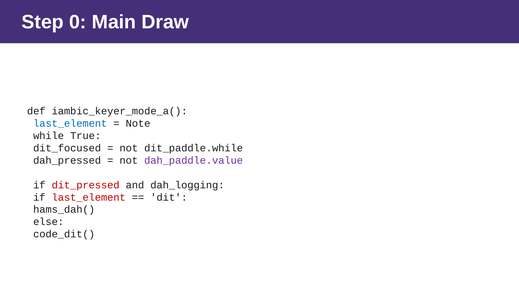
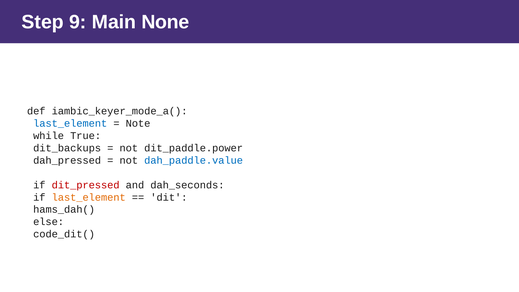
0: 0 -> 9
Draw: Draw -> None
dit_focused: dit_focused -> dit_backups
dit_paddle.while: dit_paddle.while -> dit_paddle.power
dah_paddle.value colour: purple -> blue
dah_logging: dah_logging -> dah_seconds
last_element at (89, 197) colour: red -> orange
